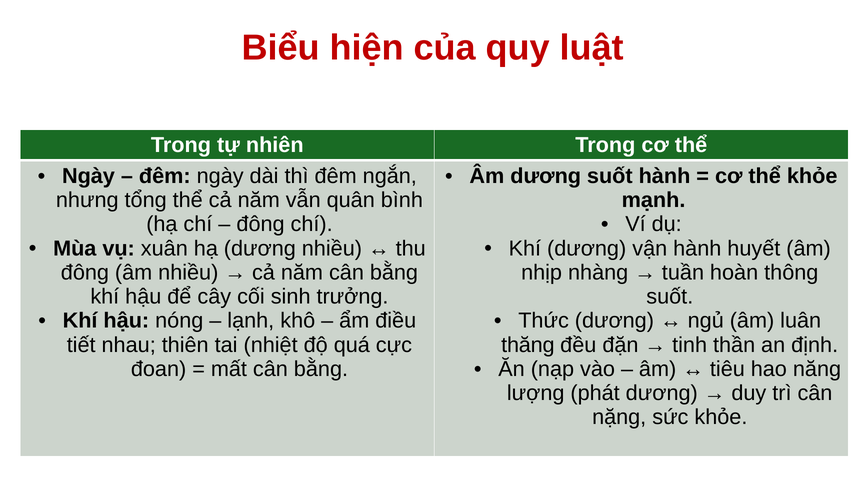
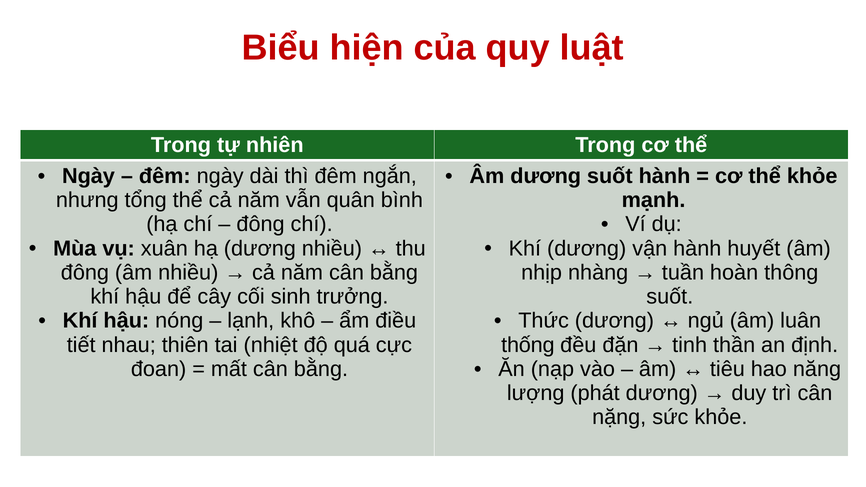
thăng: thăng -> thống
